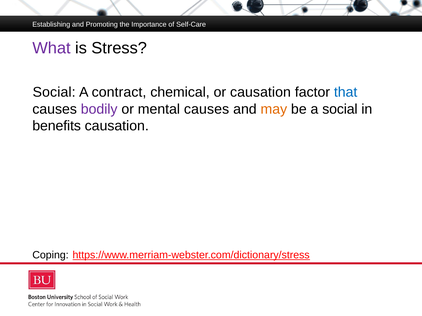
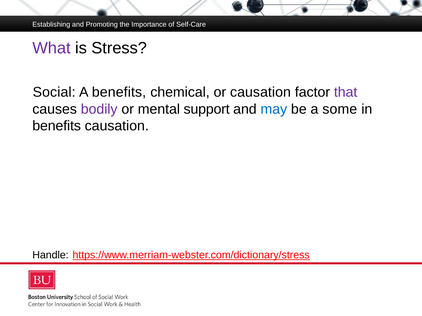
A contract: contract -> benefits
that colour: blue -> purple
mental causes: causes -> support
may colour: orange -> blue
a social: social -> some
Coping: Coping -> Handle
